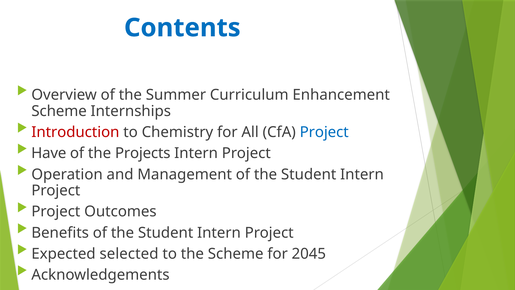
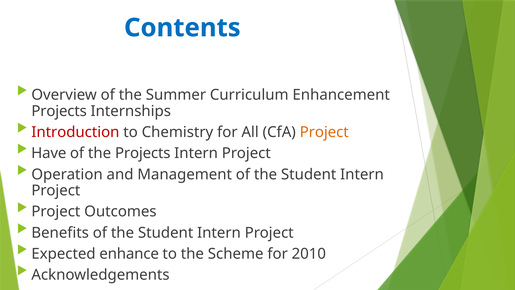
Scheme at (59, 111): Scheme -> Projects
Project at (324, 132) colour: blue -> orange
selected: selected -> enhance
2045: 2045 -> 2010
